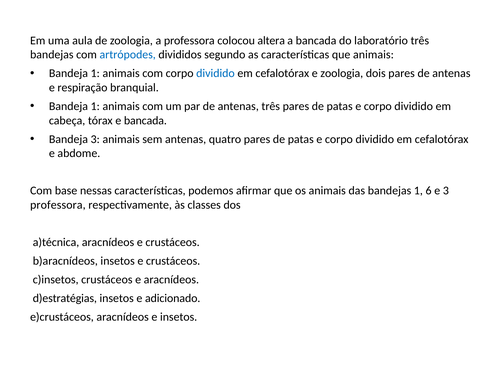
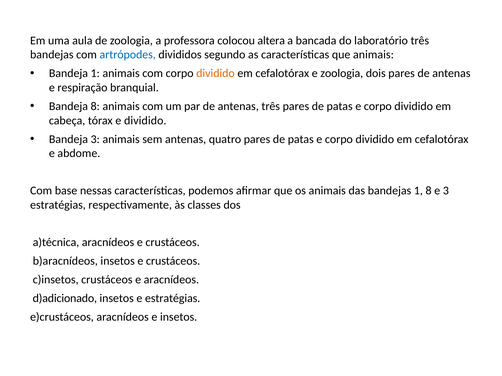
dividido at (215, 74) colour: blue -> orange
1 at (95, 106): 1 -> 8
e bancada: bancada -> dividido
1 6: 6 -> 8
professora at (58, 205): professora -> estratégias
d)estratégias: d)estratégias -> d)adicionado
e adicionado: adicionado -> estratégias
